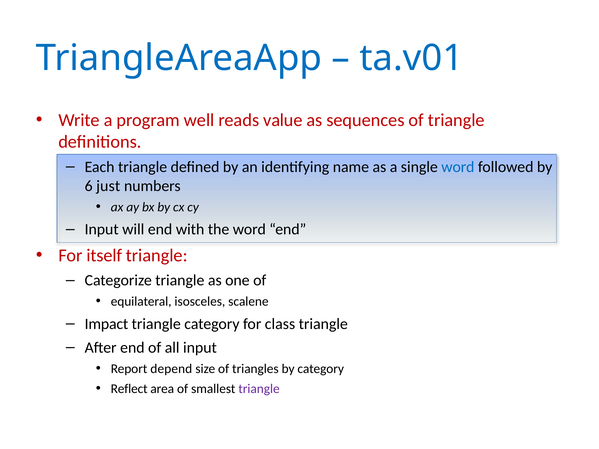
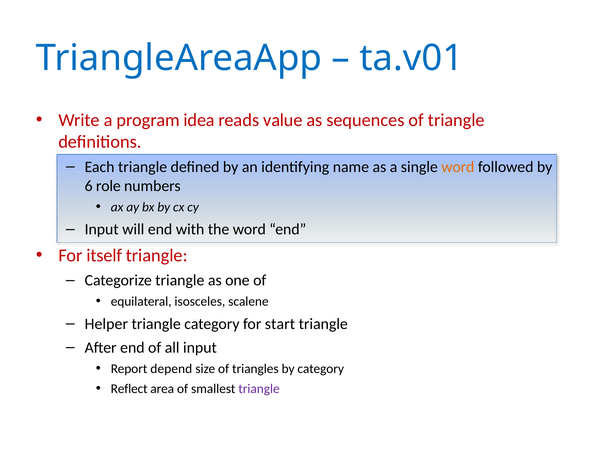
well: well -> idea
word at (458, 167) colour: blue -> orange
just: just -> role
Impact: Impact -> Helper
class: class -> start
